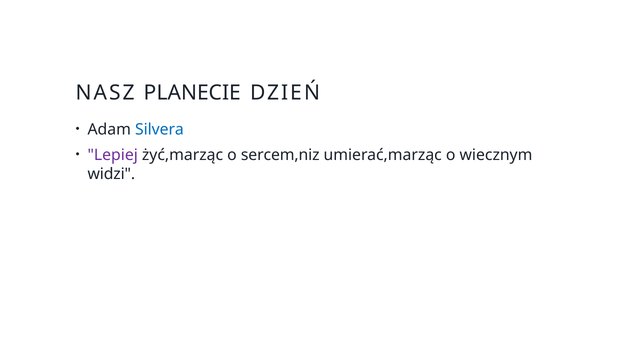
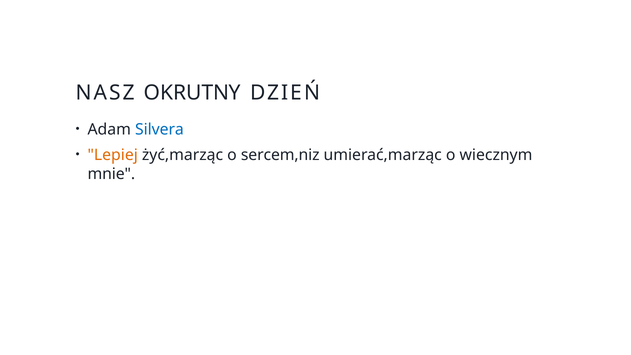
PLANECIE: PLANECIE -> OKRUTNY
Lepiej colour: purple -> orange
widzi: widzi -> mnie
